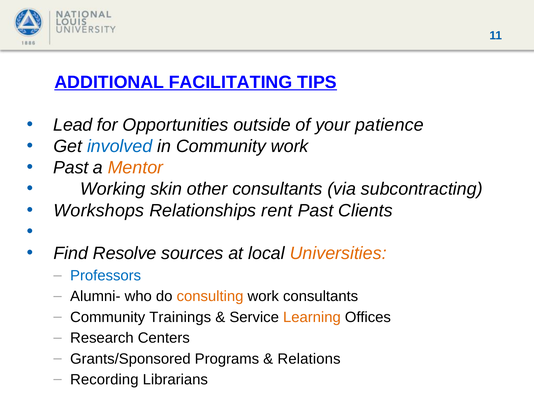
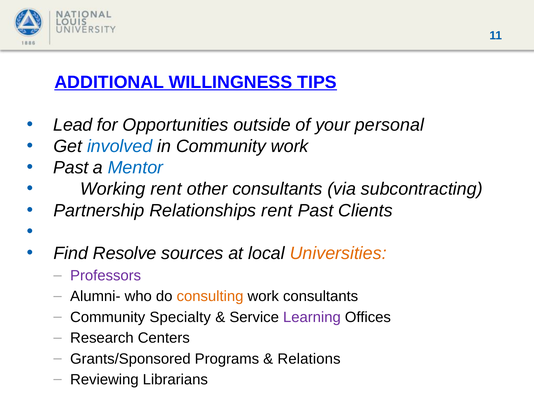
FACILITATING: FACILITATING -> WILLINGNESS
patience: patience -> personal
Mentor colour: orange -> blue
Working skin: skin -> rent
Workshops: Workshops -> Partnership
Professors colour: blue -> purple
Trainings: Trainings -> Specialty
Learning colour: orange -> purple
Recording: Recording -> Reviewing
